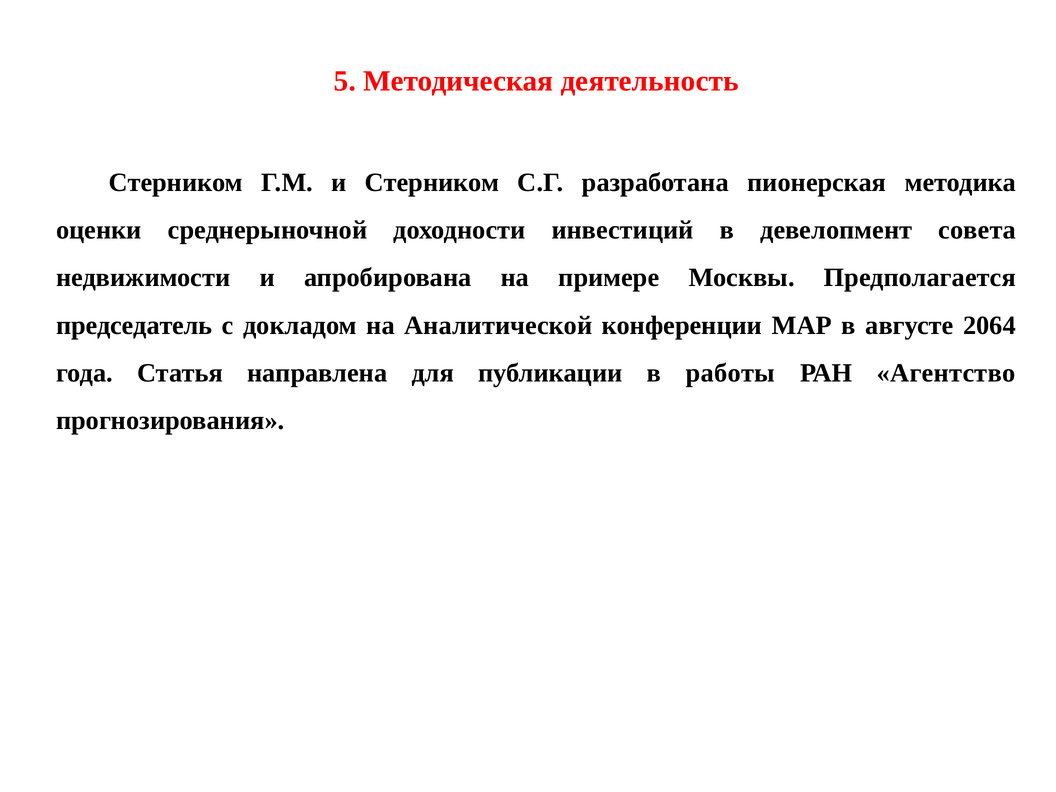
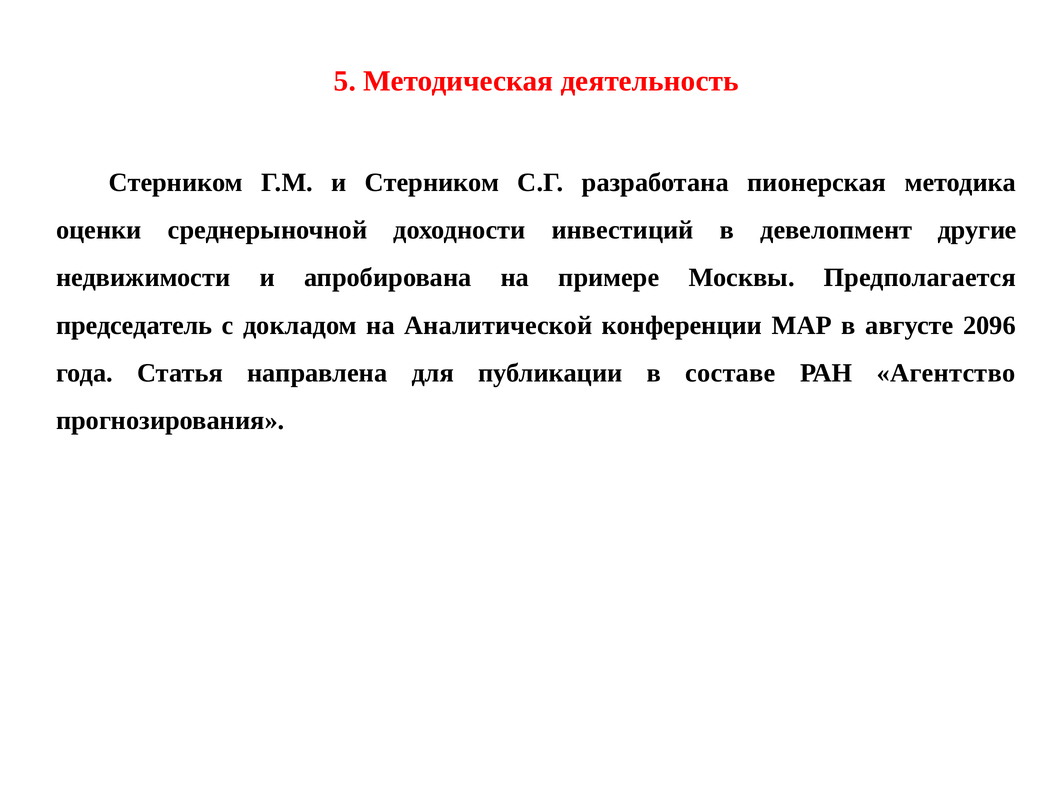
совета: совета -> другие
2064: 2064 -> 2096
работы: работы -> составе
